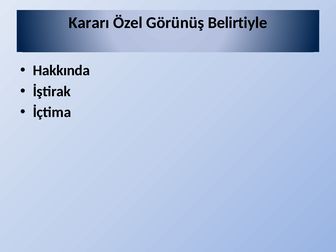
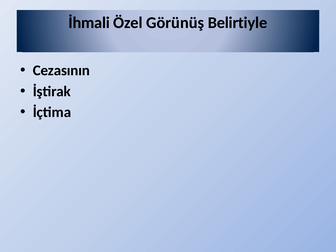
Kararı: Kararı -> İhmali
Hakkında: Hakkında -> Cezasının
